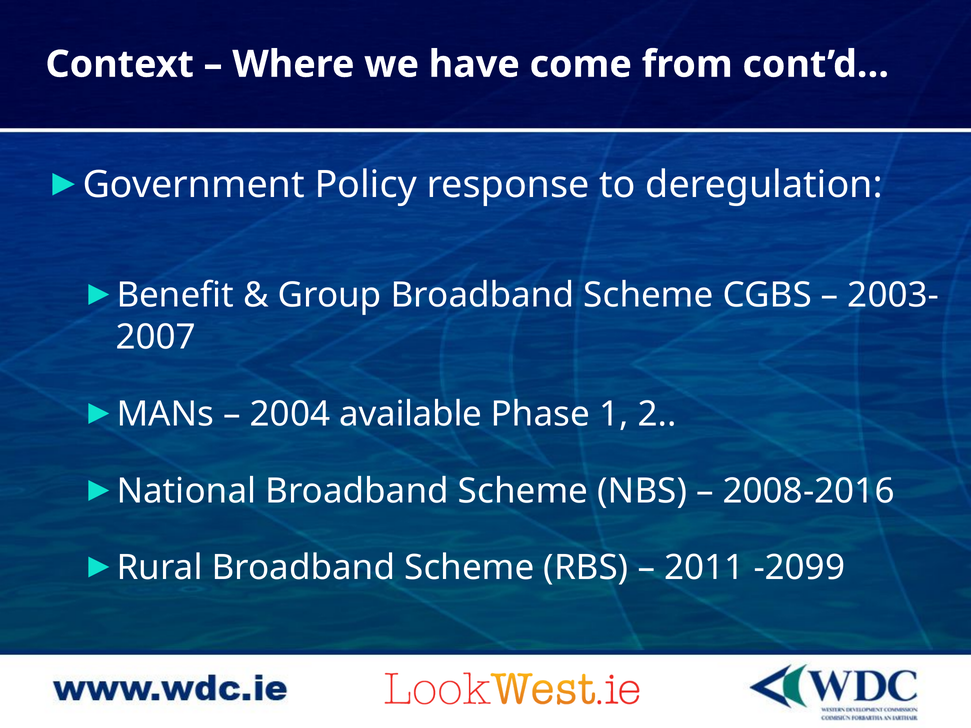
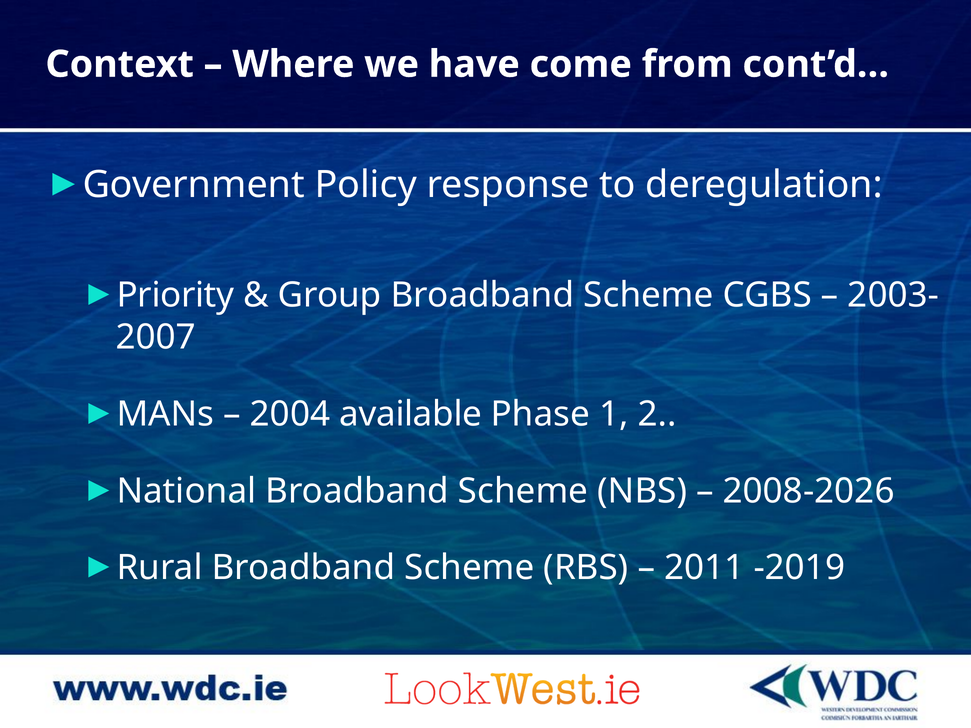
Benefit: Benefit -> Priority
2008-2016: 2008-2016 -> 2008-2026
-2099: -2099 -> -2019
